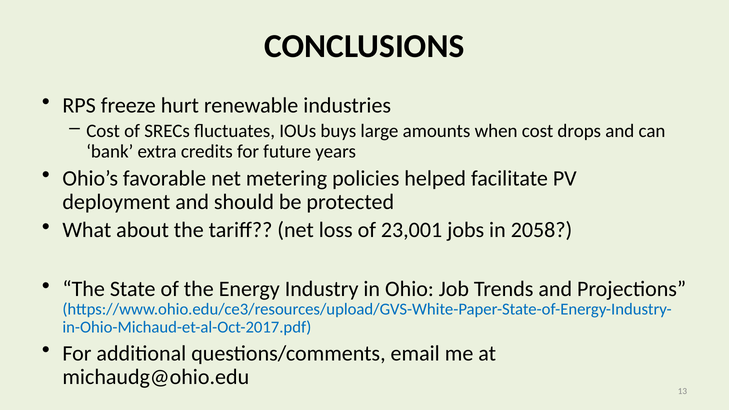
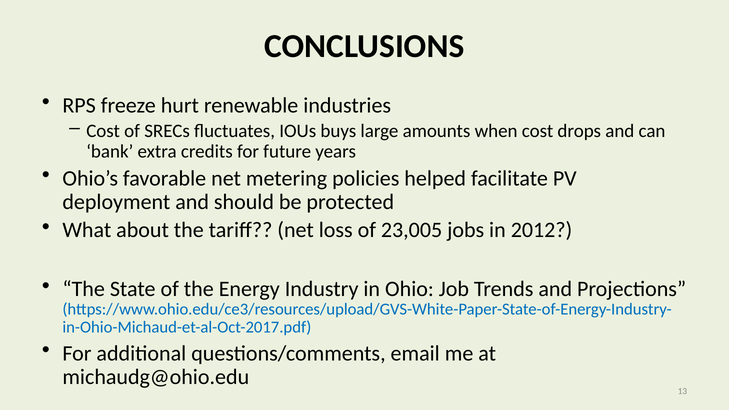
23,001: 23,001 -> 23,005
2058: 2058 -> 2012
